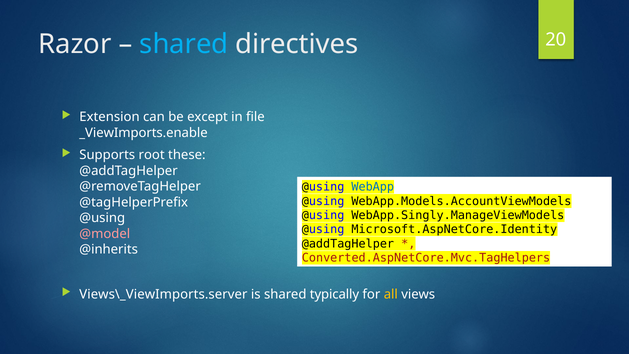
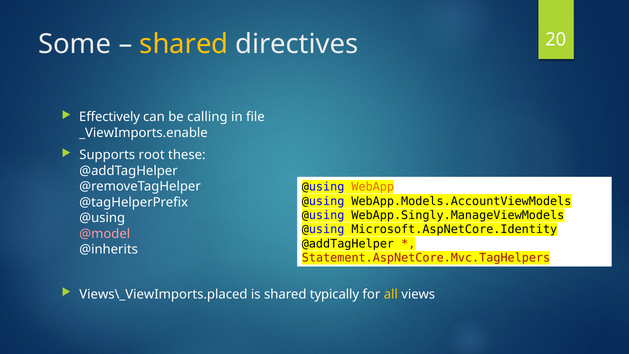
Razor: Razor -> Some
shared at (184, 44) colour: light blue -> yellow
Extension: Extension -> Effectively
except: except -> calling
WebApp colour: blue -> orange
Converted.AspNetCore.Mvc.TagHelpers: Converted.AspNetCore.Mvc.TagHelpers -> Statement.AspNetCore.Mvc.TagHelpers
Views\_ViewImports.server: Views\_ViewImports.server -> Views\_ViewImports.placed
